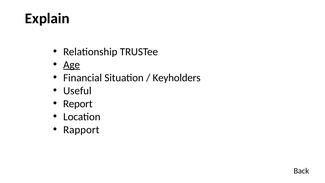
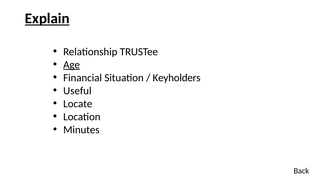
Explain underline: none -> present
Report: Report -> Locate
Rapport: Rapport -> Minutes
